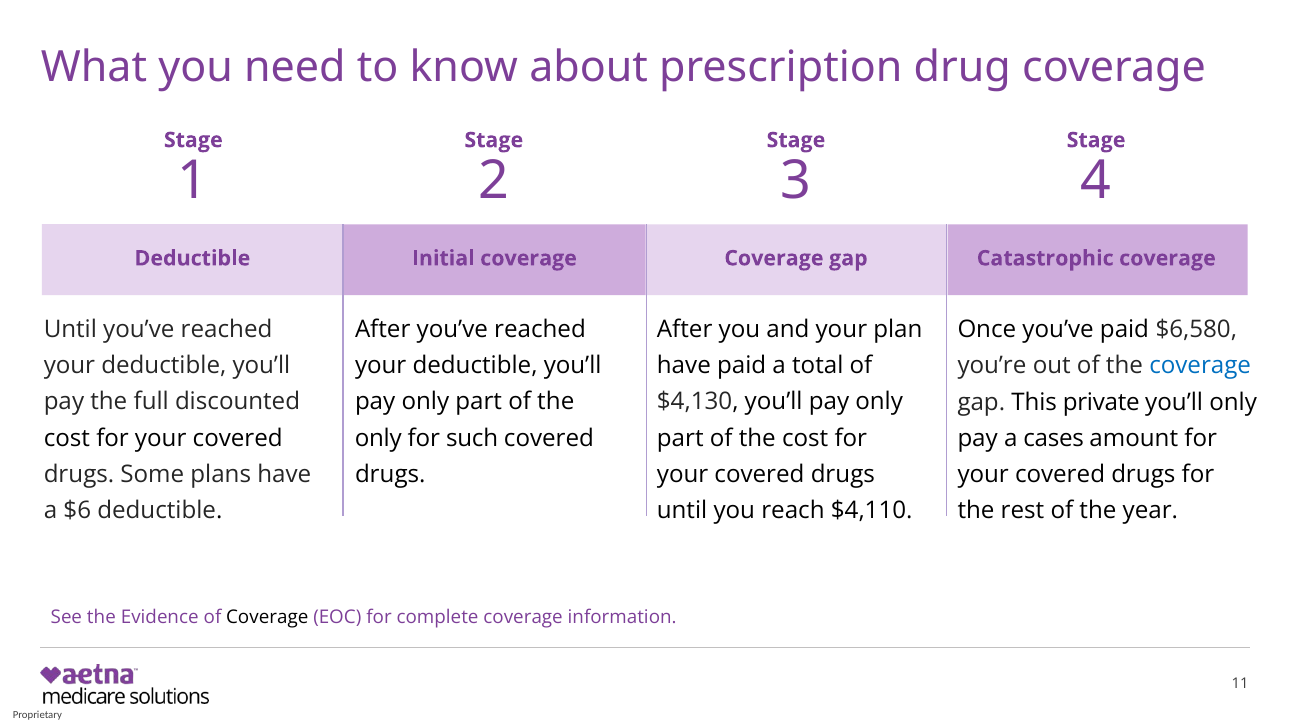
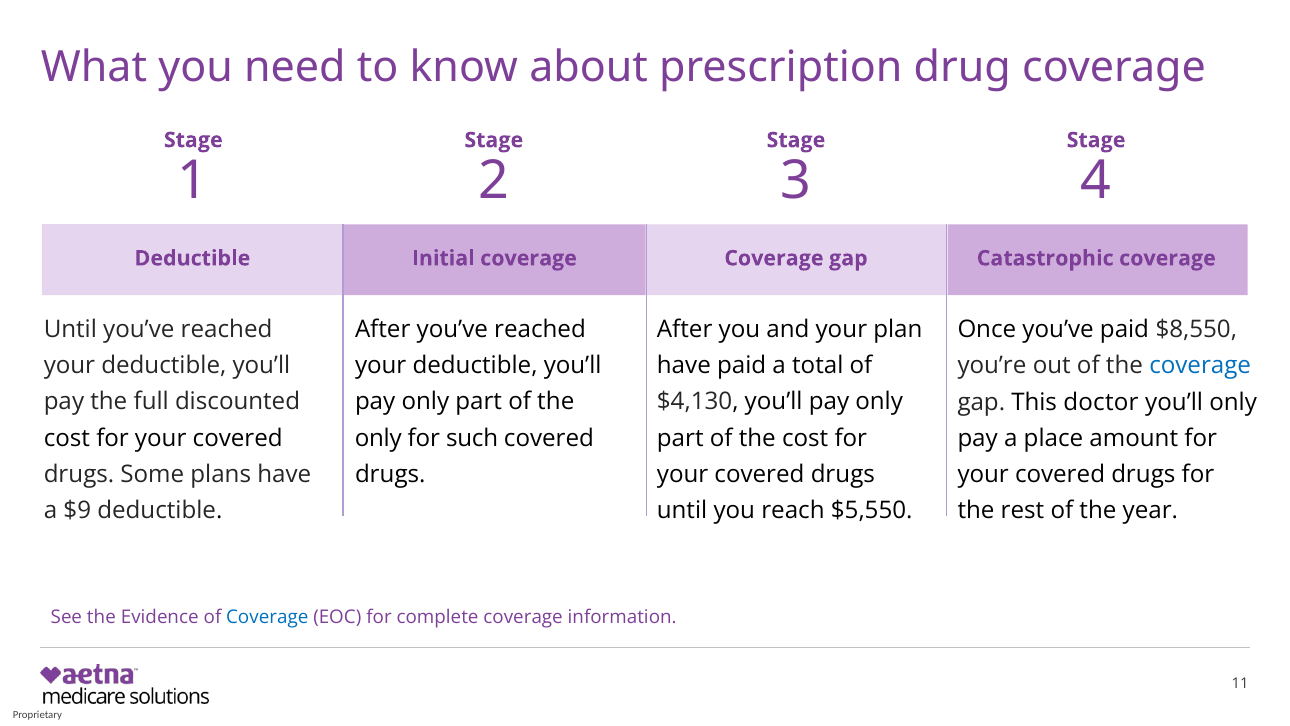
$6,580: $6,580 -> $8,550
private: private -> doctor
cases: cases -> place
$6: $6 -> $9
$4,110: $4,110 -> $5,550
Coverage at (267, 617) colour: black -> blue
